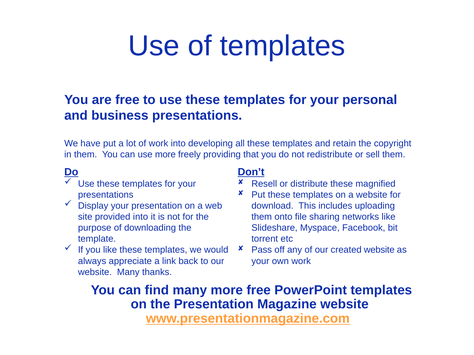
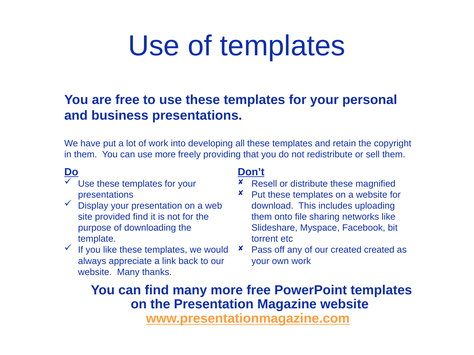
provided into: into -> find
created website: website -> created
